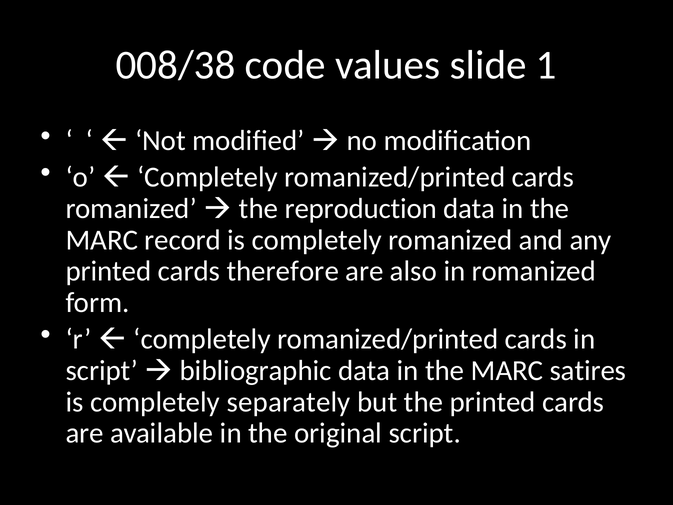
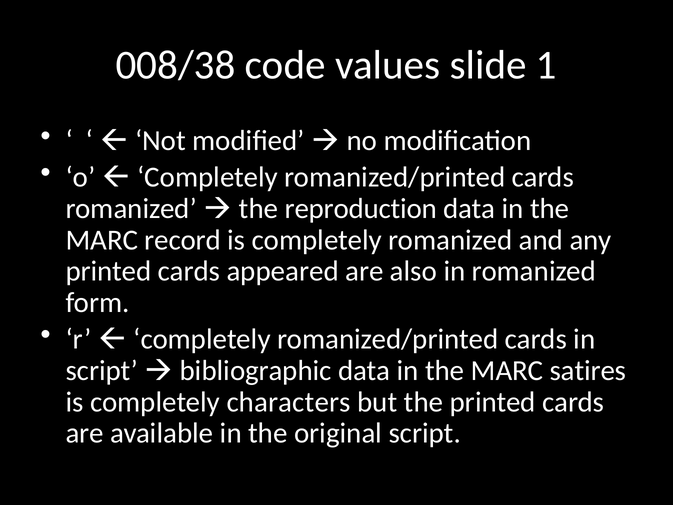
therefore: therefore -> appeared
separately: separately -> characters
